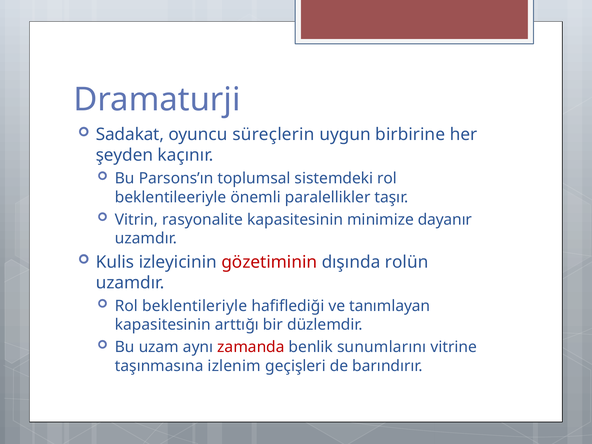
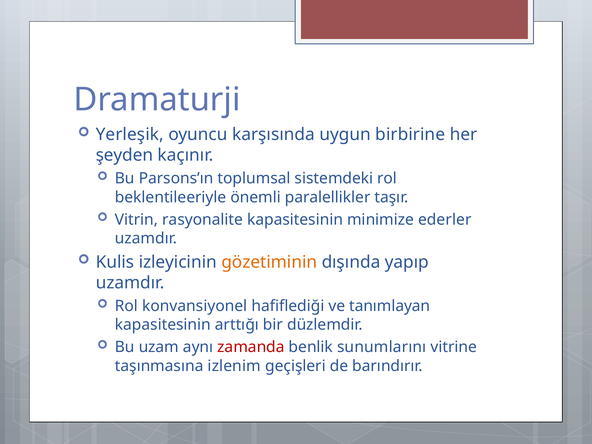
Sadakat: Sadakat -> Yerleşik
süreçlerin: süreçlerin -> karşısında
dayanır: dayanır -> ederler
gözetiminin colour: red -> orange
rolün: rolün -> yapıp
beklentileriyle: beklentileriyle -> konvansiyonel
